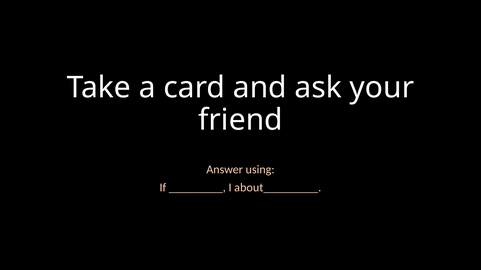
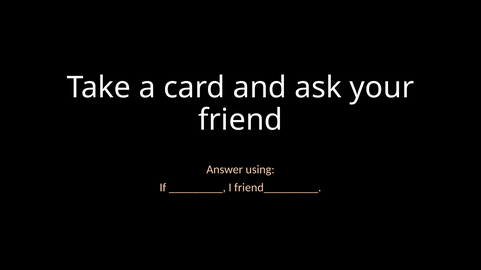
about_________: about_________ -> friend_________
